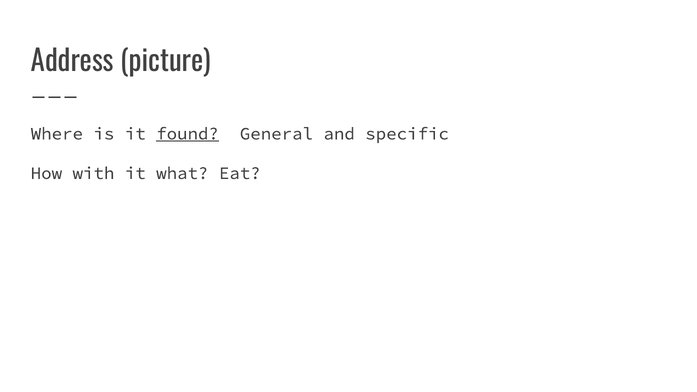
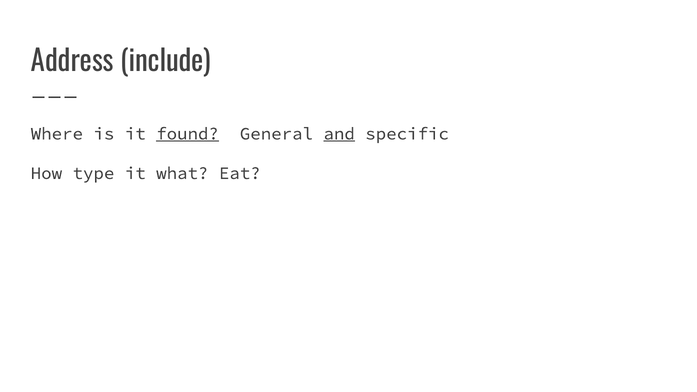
picture: picture -> include
and underline: none -> present
with: with -> type
